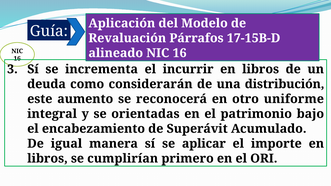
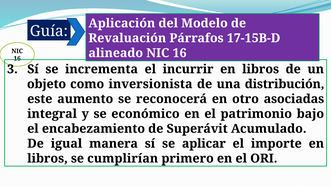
deuda: deuda -> objeto
considerarán: considerarán -> inversionista
uniforme: uniforme -> asociadas
orientadas: orientadas -> económico
